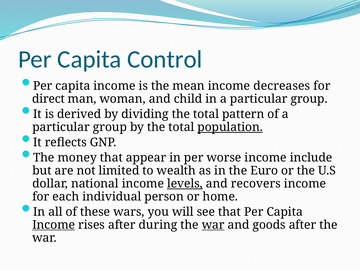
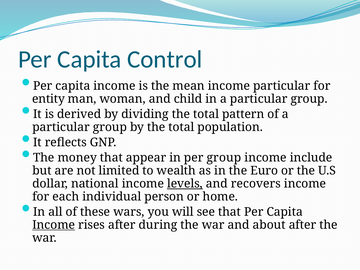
income decreases: decreases -> particular
direct: direct -> entity
population underline: present -> none
per worse: worse -> group
war at (213, 225) underline: present -> none
goods: goods -> about
